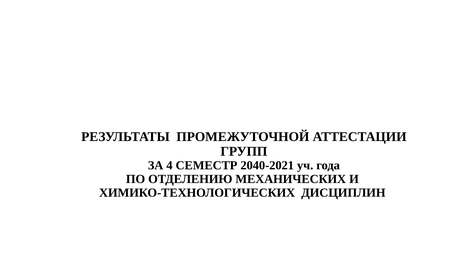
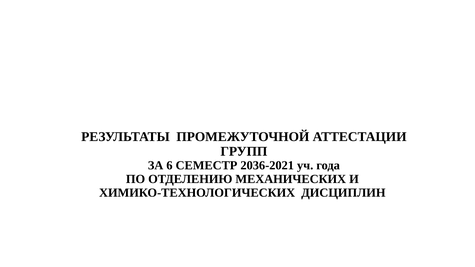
4: 4 -> 6
2040-2021: 2040-2021 -> 2036-2021
